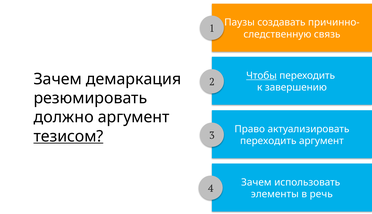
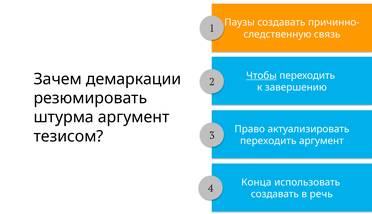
демаркация: демаркация -> демаркации
должно: должно -> штурма
тезисом underline: present -> none
Зачем at (256, 182): Зачем -> Конца
элементы at (275, 194): элементы -> создавать
